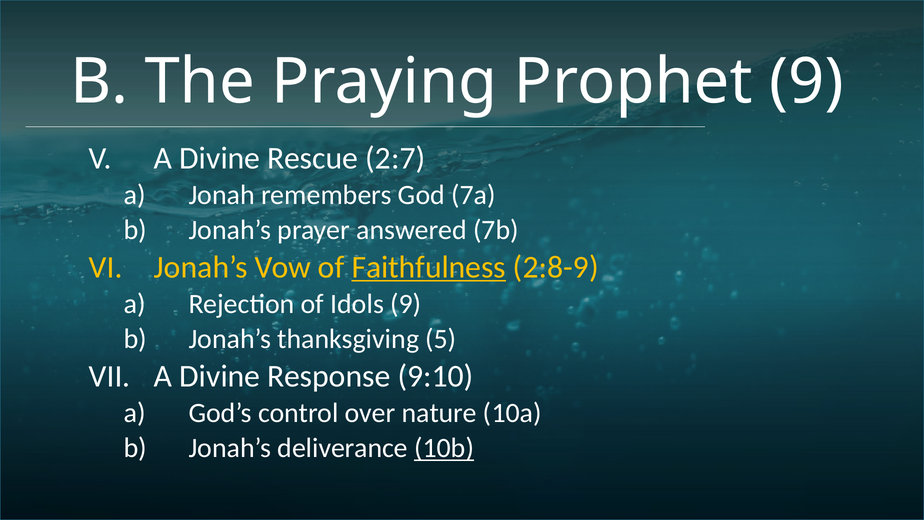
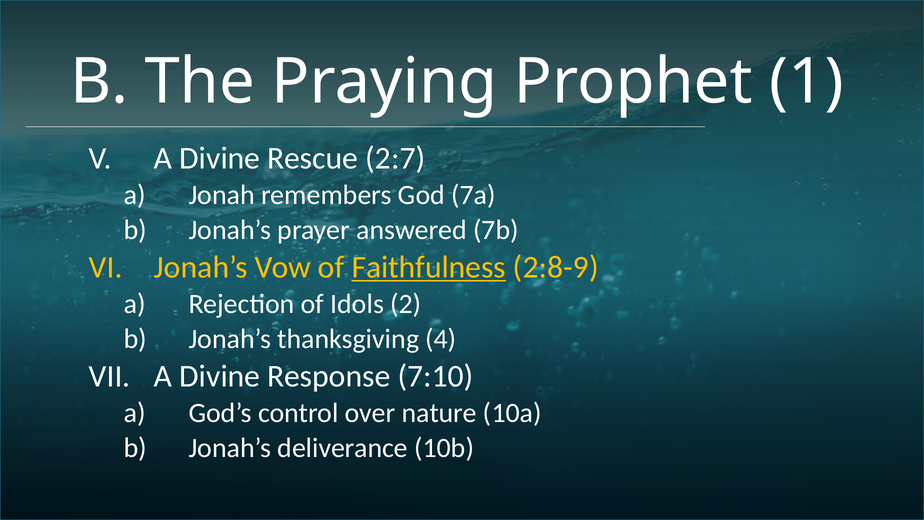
Prophet 9: 9 -> 1
Idols 9: 9 -> 2
5: 5 -> 4
9:10: 9:10 -> 7:10
10b underline: present -> none
